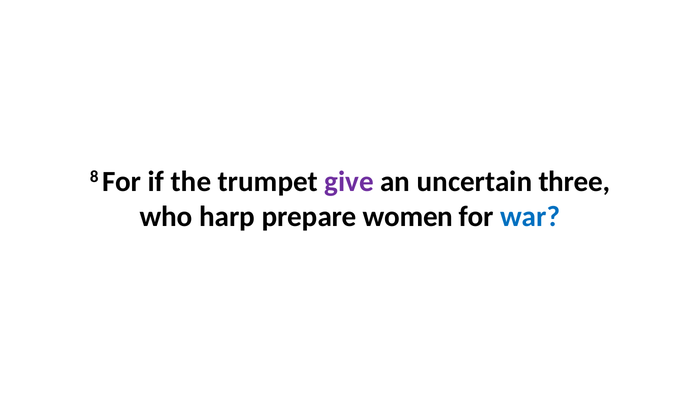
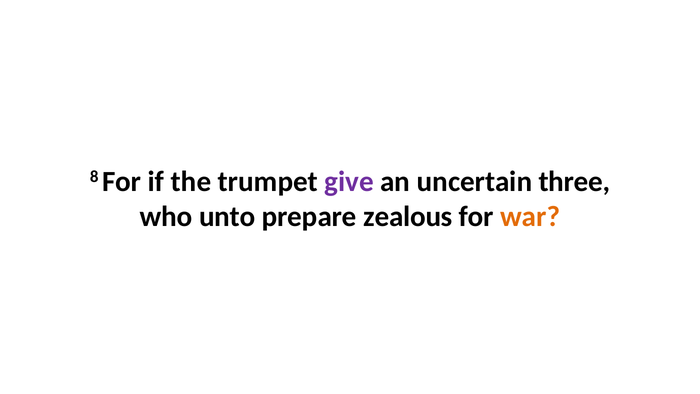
harp: harp -> unto
women: women -> zealous
war colour: blue -> orange
